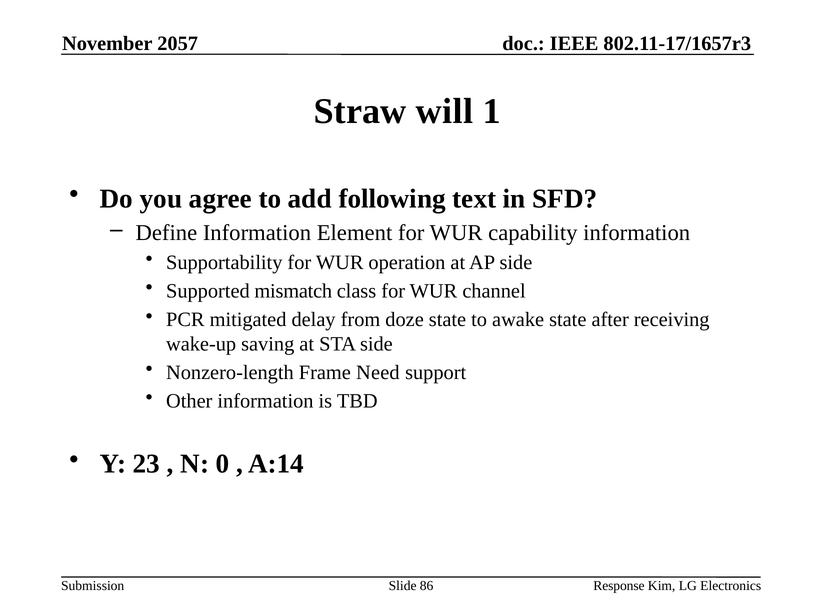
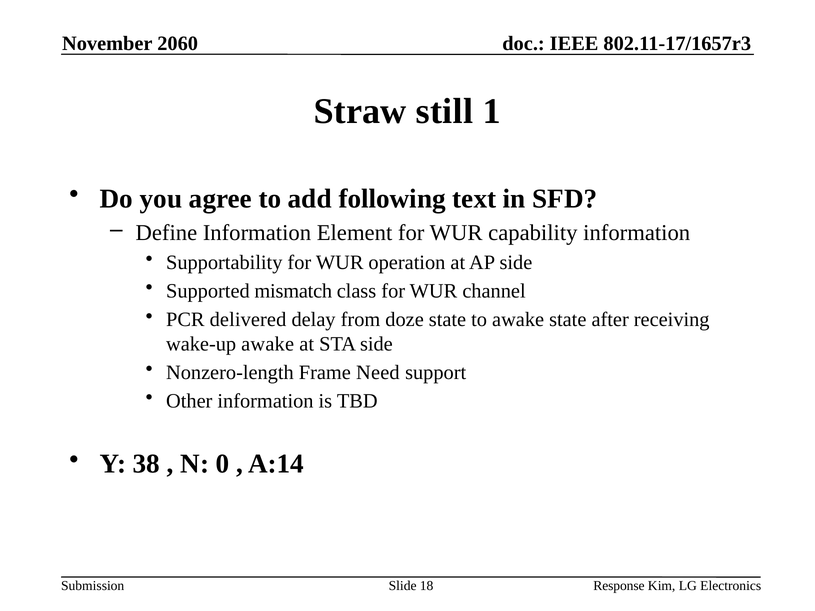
2057: 2057 -> 2060
will: will -> still
mitigated: mitigated -> delivered
wake-up saving: saving -> awake
23: 23 -> 38
86: 86 -> 18
